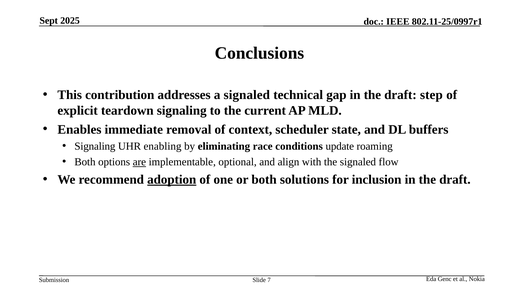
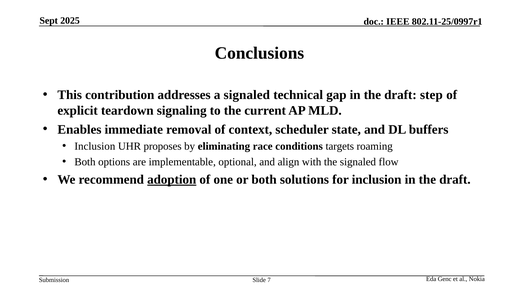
Signaling at (95, 146): Signaling -> Inclusion
enabling: enabling -> proposes
update: update -> targets
are underline: present -> none
